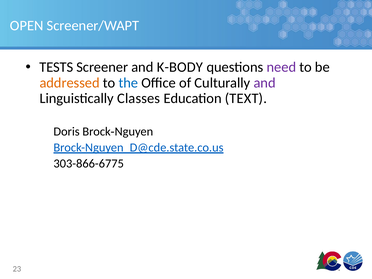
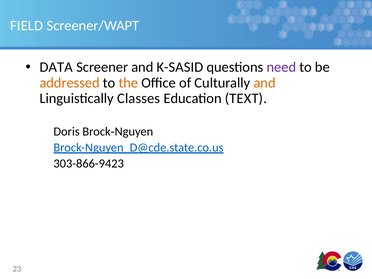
OPEN: OPEN -> FIELD
TESTS: TESTS -> DATA
K-BODY: K-BODY -> K-SASID
the colour: blue -> orange
and at (265, 83) colour: purple -> orange
303-866-6775: 303-866-6775 -> 303-866-9423
